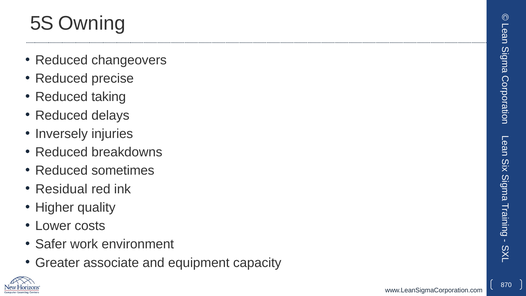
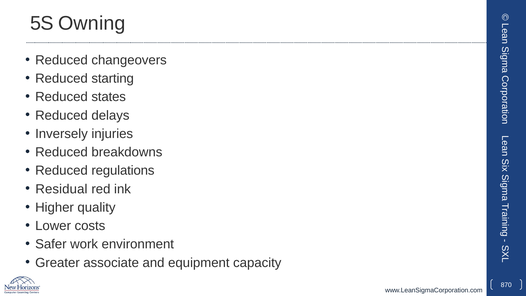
precise: precise -> starting
taking: taking -> states
sometimes: sometimes -> regulations
